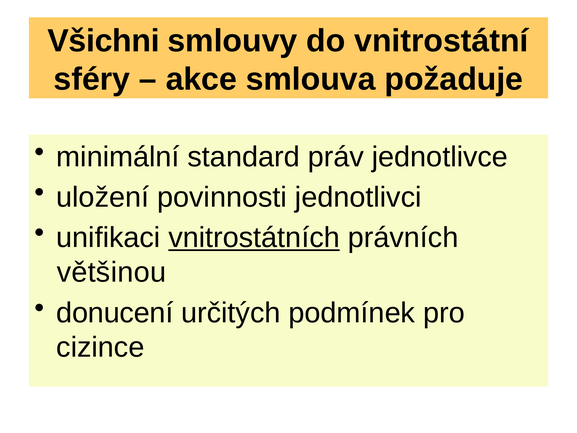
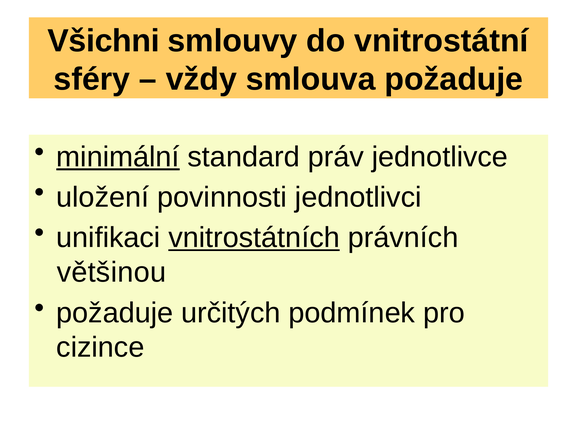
akce: akce -> vždy
minimální underline: none -> present
donucení at (115, 313): donucení -> požaduje
